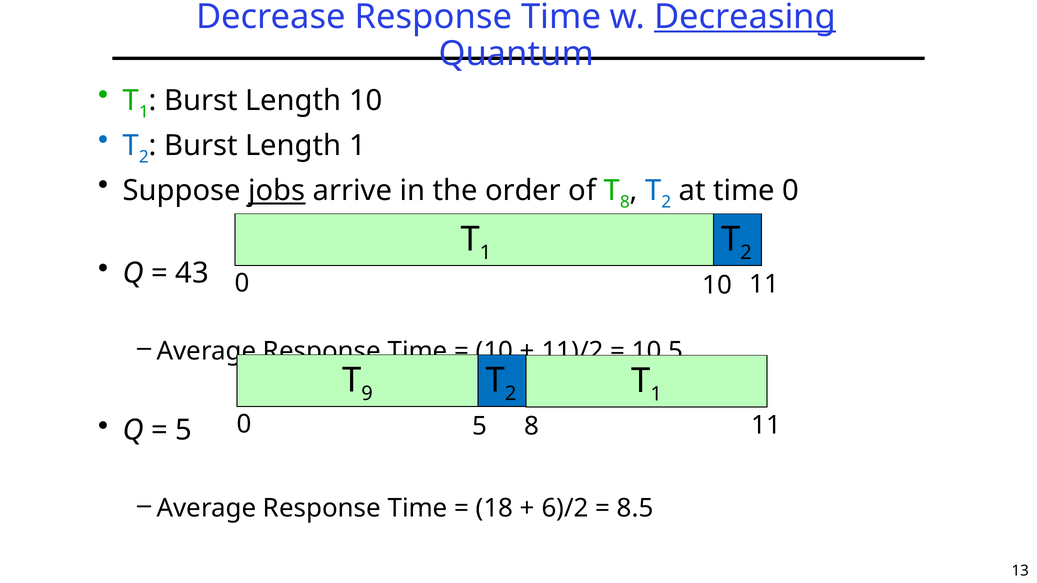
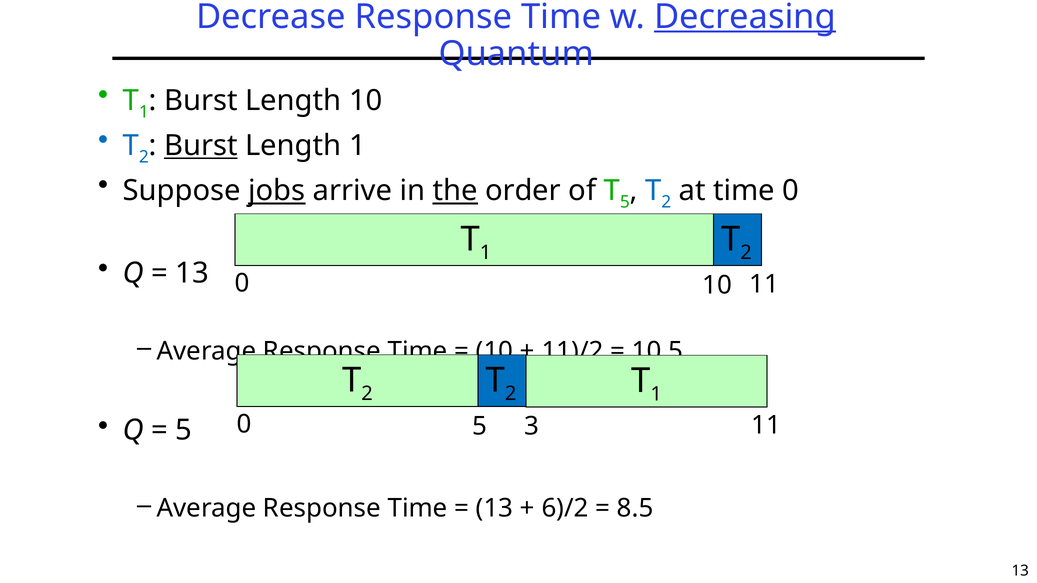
Burst at (201, 146) underline: none -> present
the underline: none -> present
8 at (625, 202): 8 -> 5
43 at (192, 273): 43 -> 13
9 at (367, 394): 9 -> 2
0 8: 8 -> 3
18 at (495, 509): 18 -> 13
